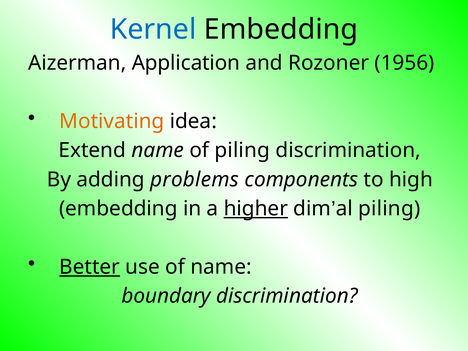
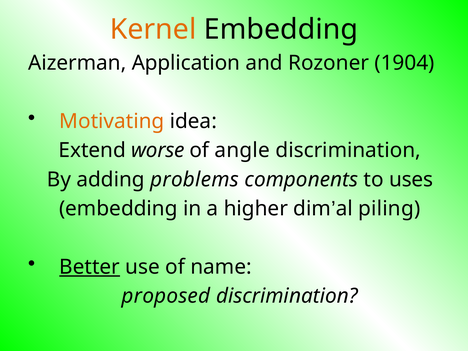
Kernel colour: blue -> orange
1956: 1956 -> 1904
Extend name: name -> worse
of piling: piling -> angle
high: high -> uses
higher underline: present -> none
boundary: boundary -> proposed
